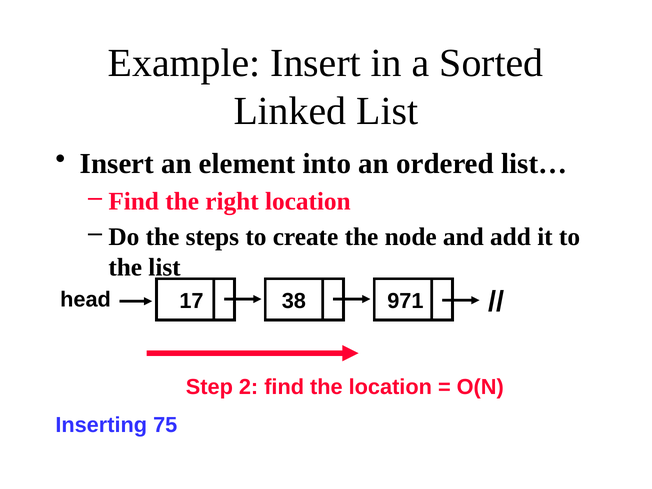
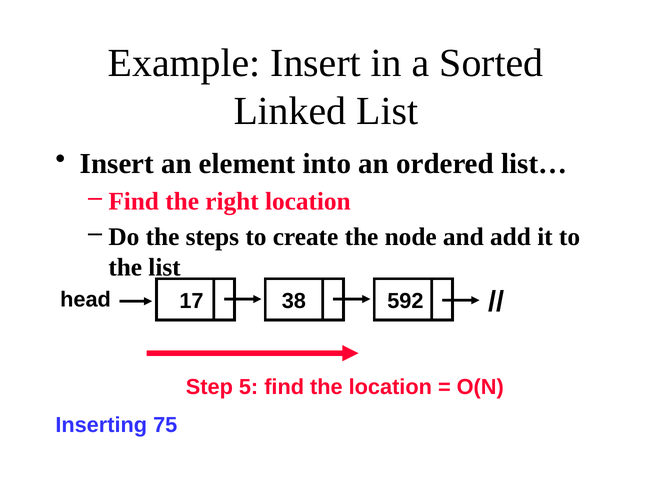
971: 971 -> 592
2: 2 -> 5
